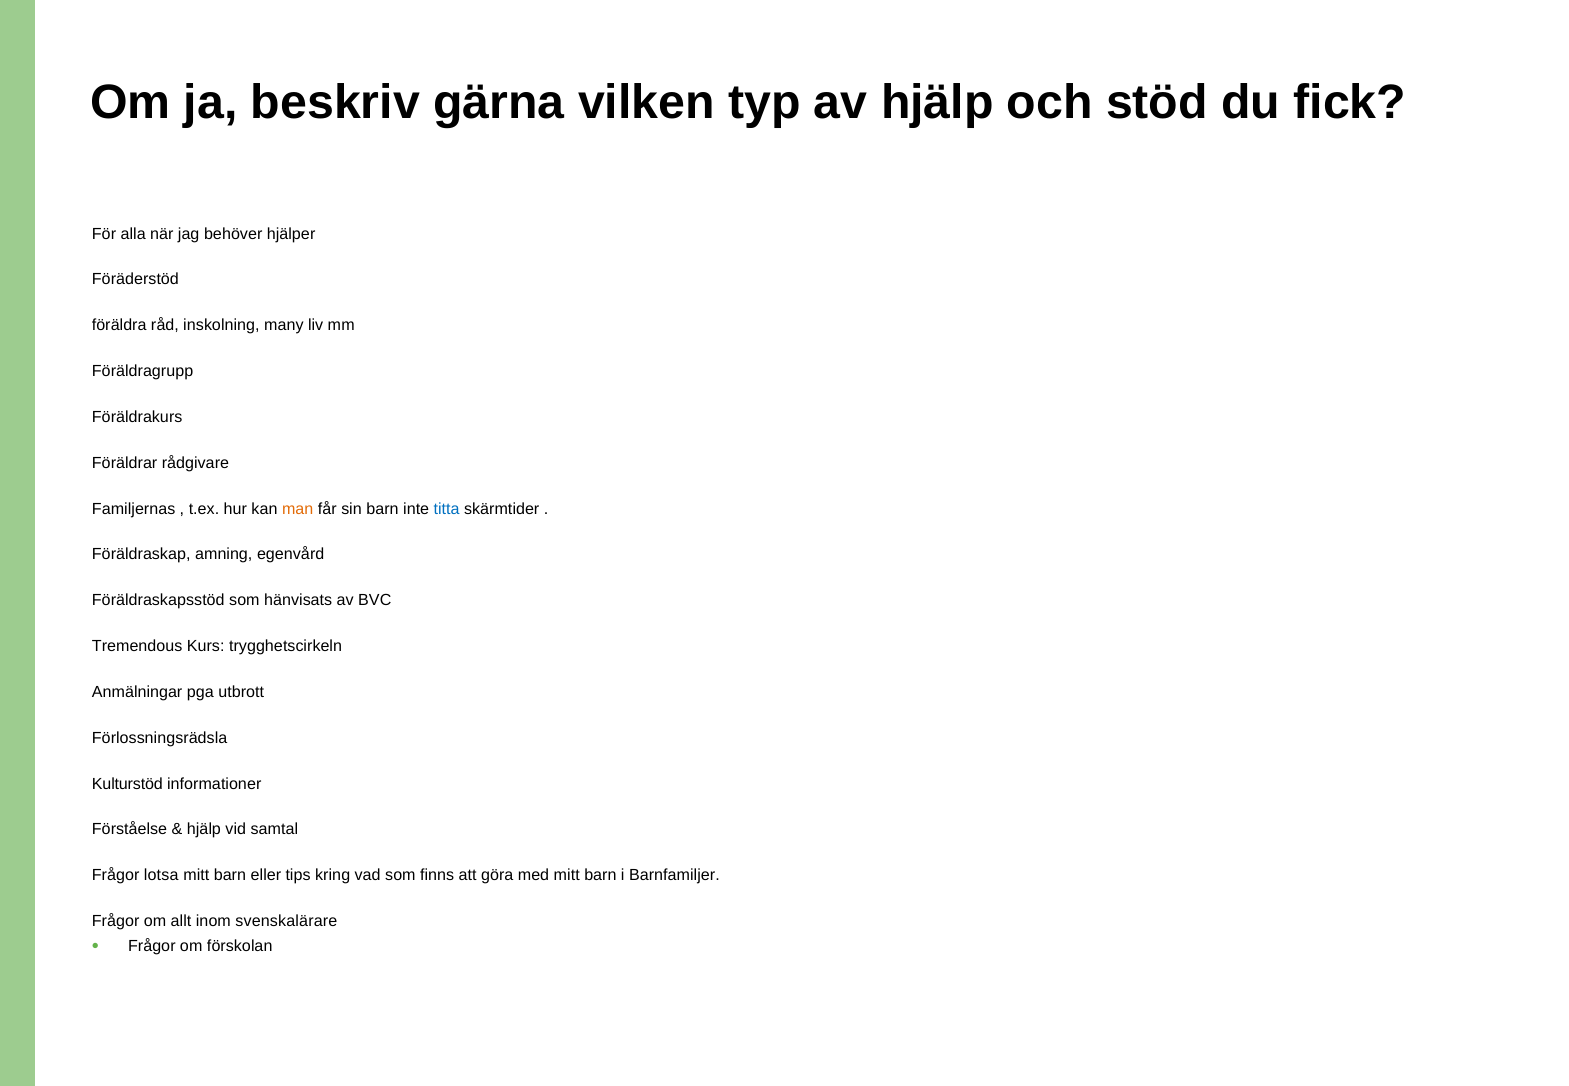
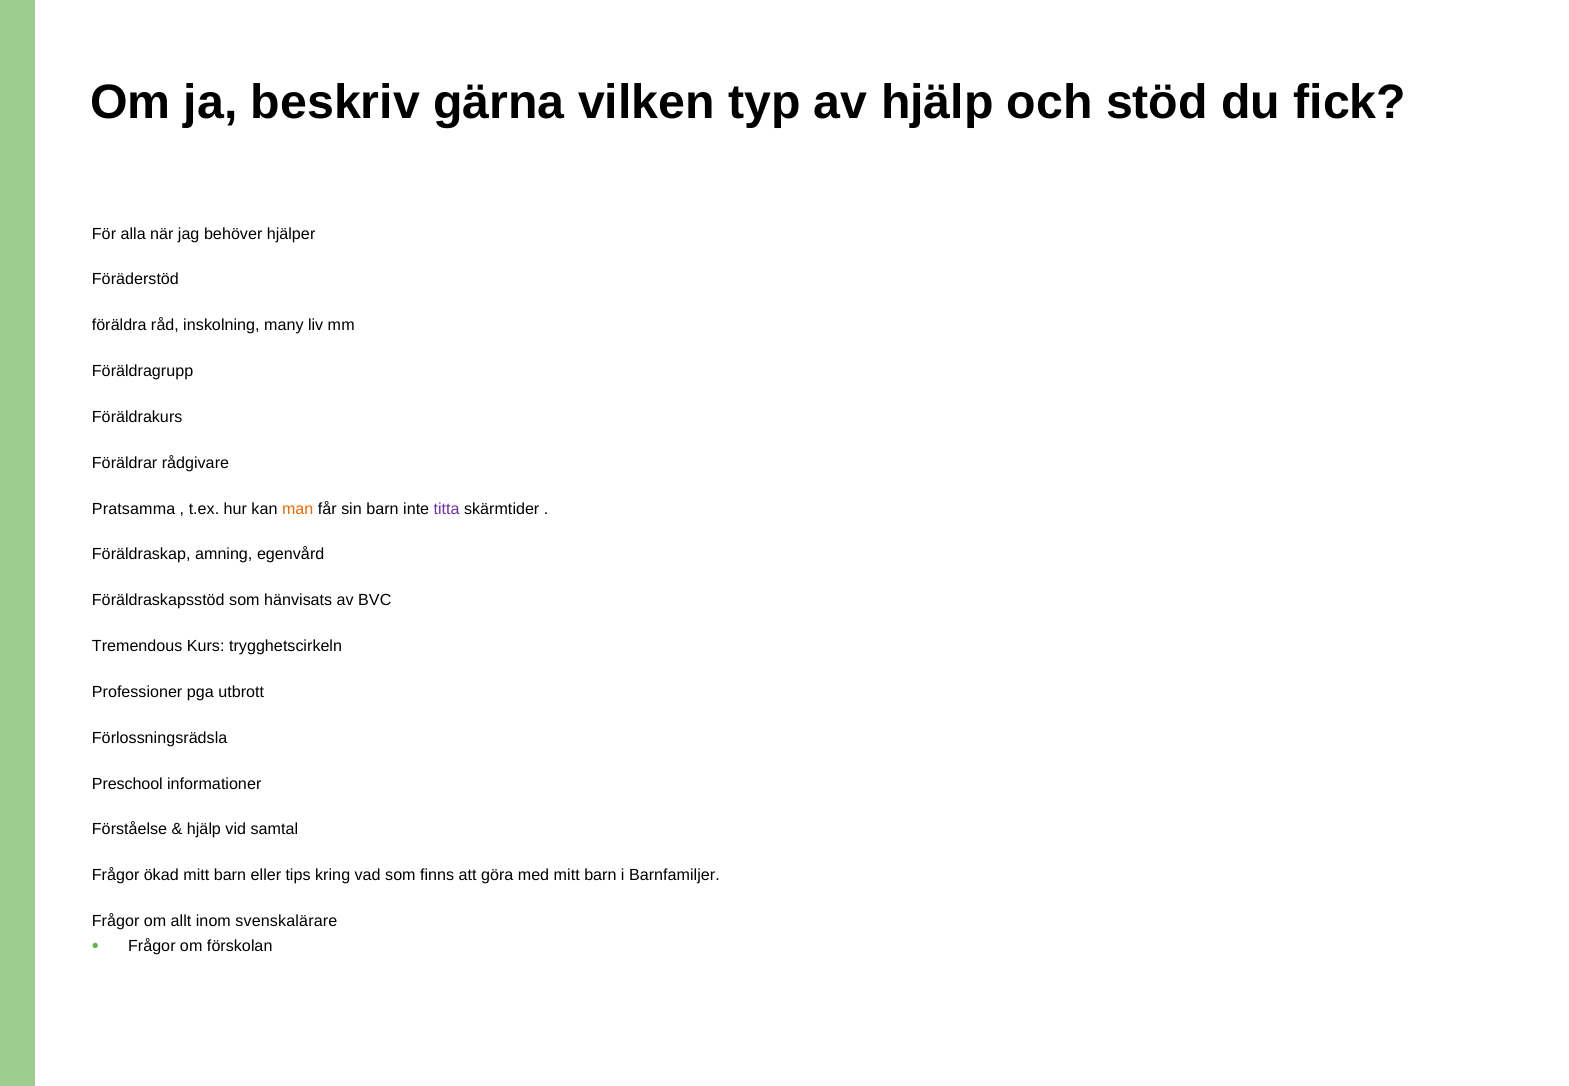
Familjernas: Familjernas -> Pratsamma
titta colour: blue -> purple
Anmälningar: Anmälningar -> Professioner
Kulturstöd: Kulturstöd -> Preschool
lotsa: lotsa -> ökad
